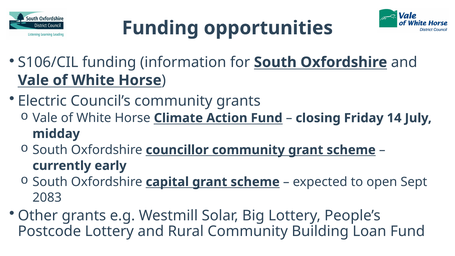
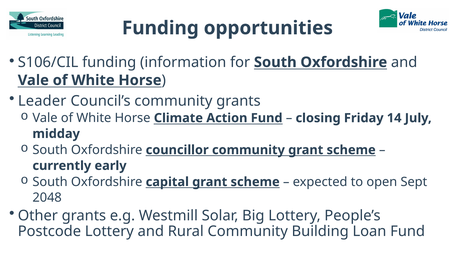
Electric: Electric -> Leader
2083: 2083 -> 2048
